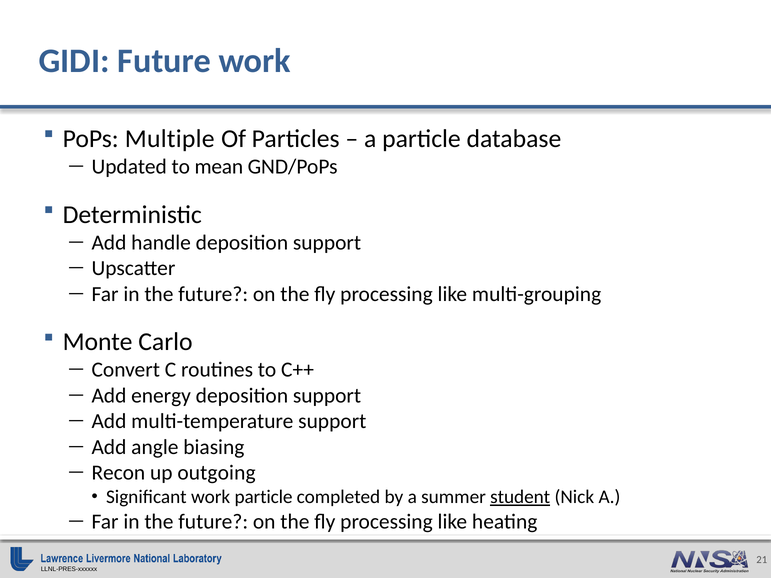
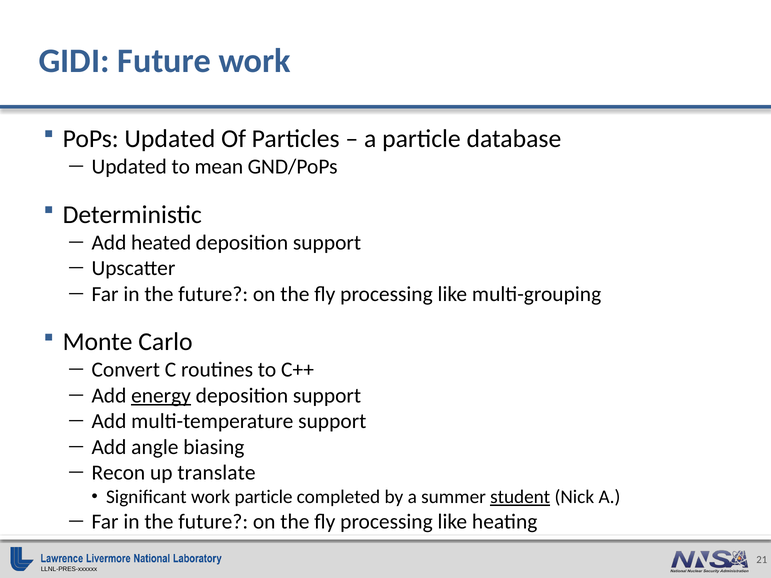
PoPs Multiple: Multiple -> Updated
handle: handle -> heated
energy underline: none -> present
outgoing: outgoing -> translate
